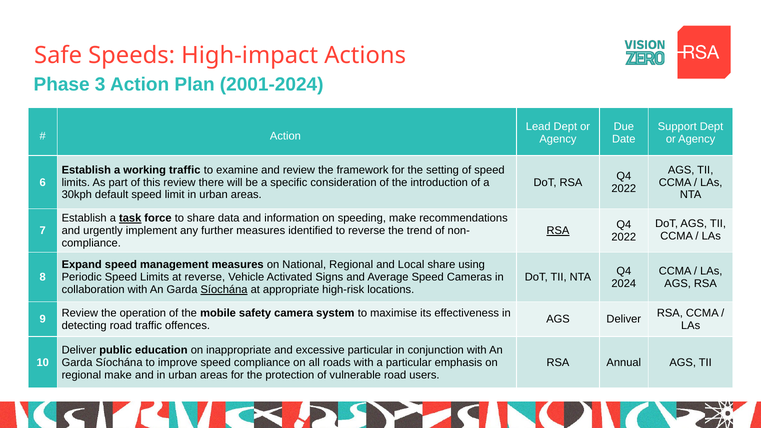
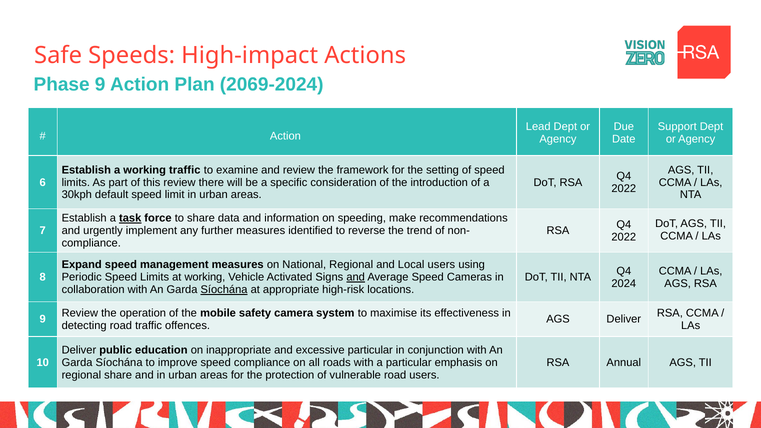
Phase 3: 3 -> 9
2001-2024: 2001-2024 -> 2069-2024
RSA at (558, 231) underline: present -> none
Local share: share -> users
at reverse: reverse -> working
and at (356, 277) underline: none -> present
regional make: make -> share
